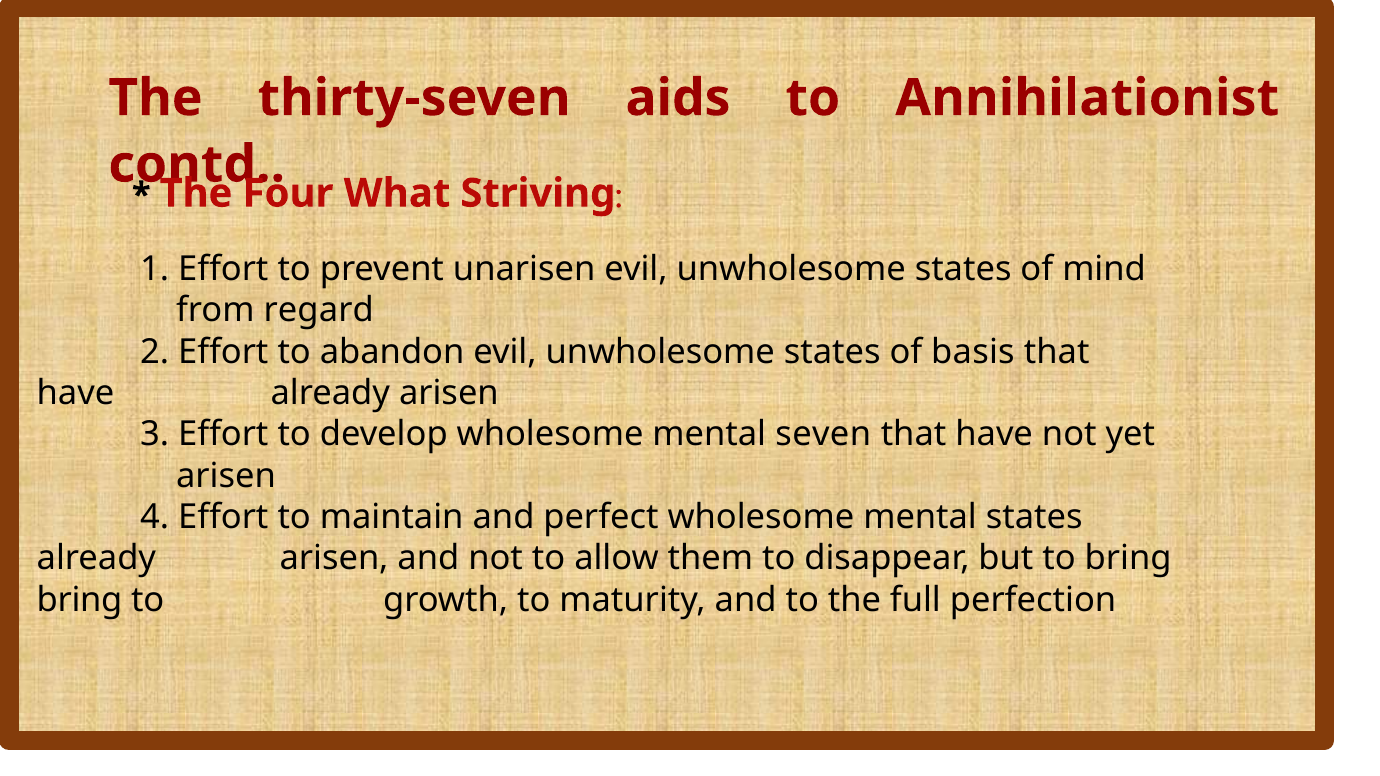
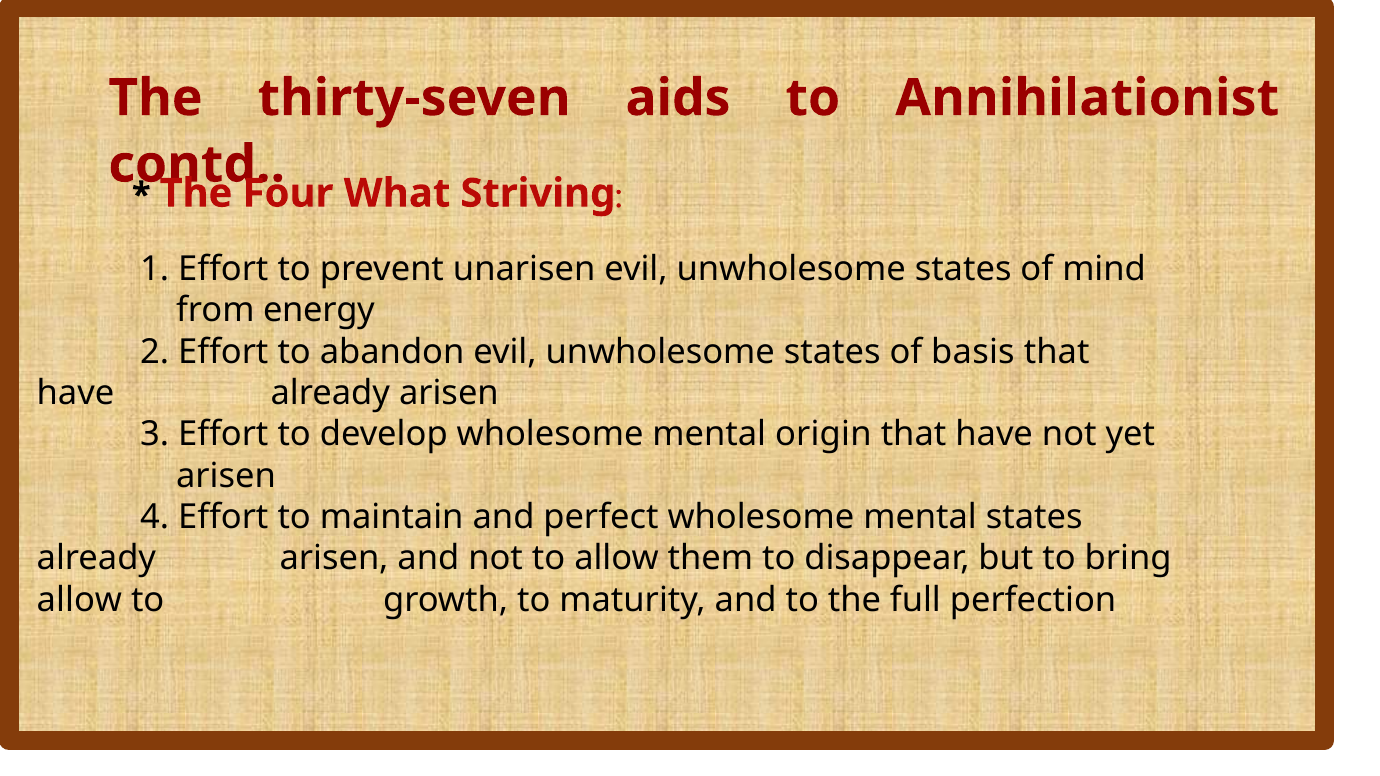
regard: regard -> energy
seven: seven -> origin
bring at (80, 600): bring -> allow
